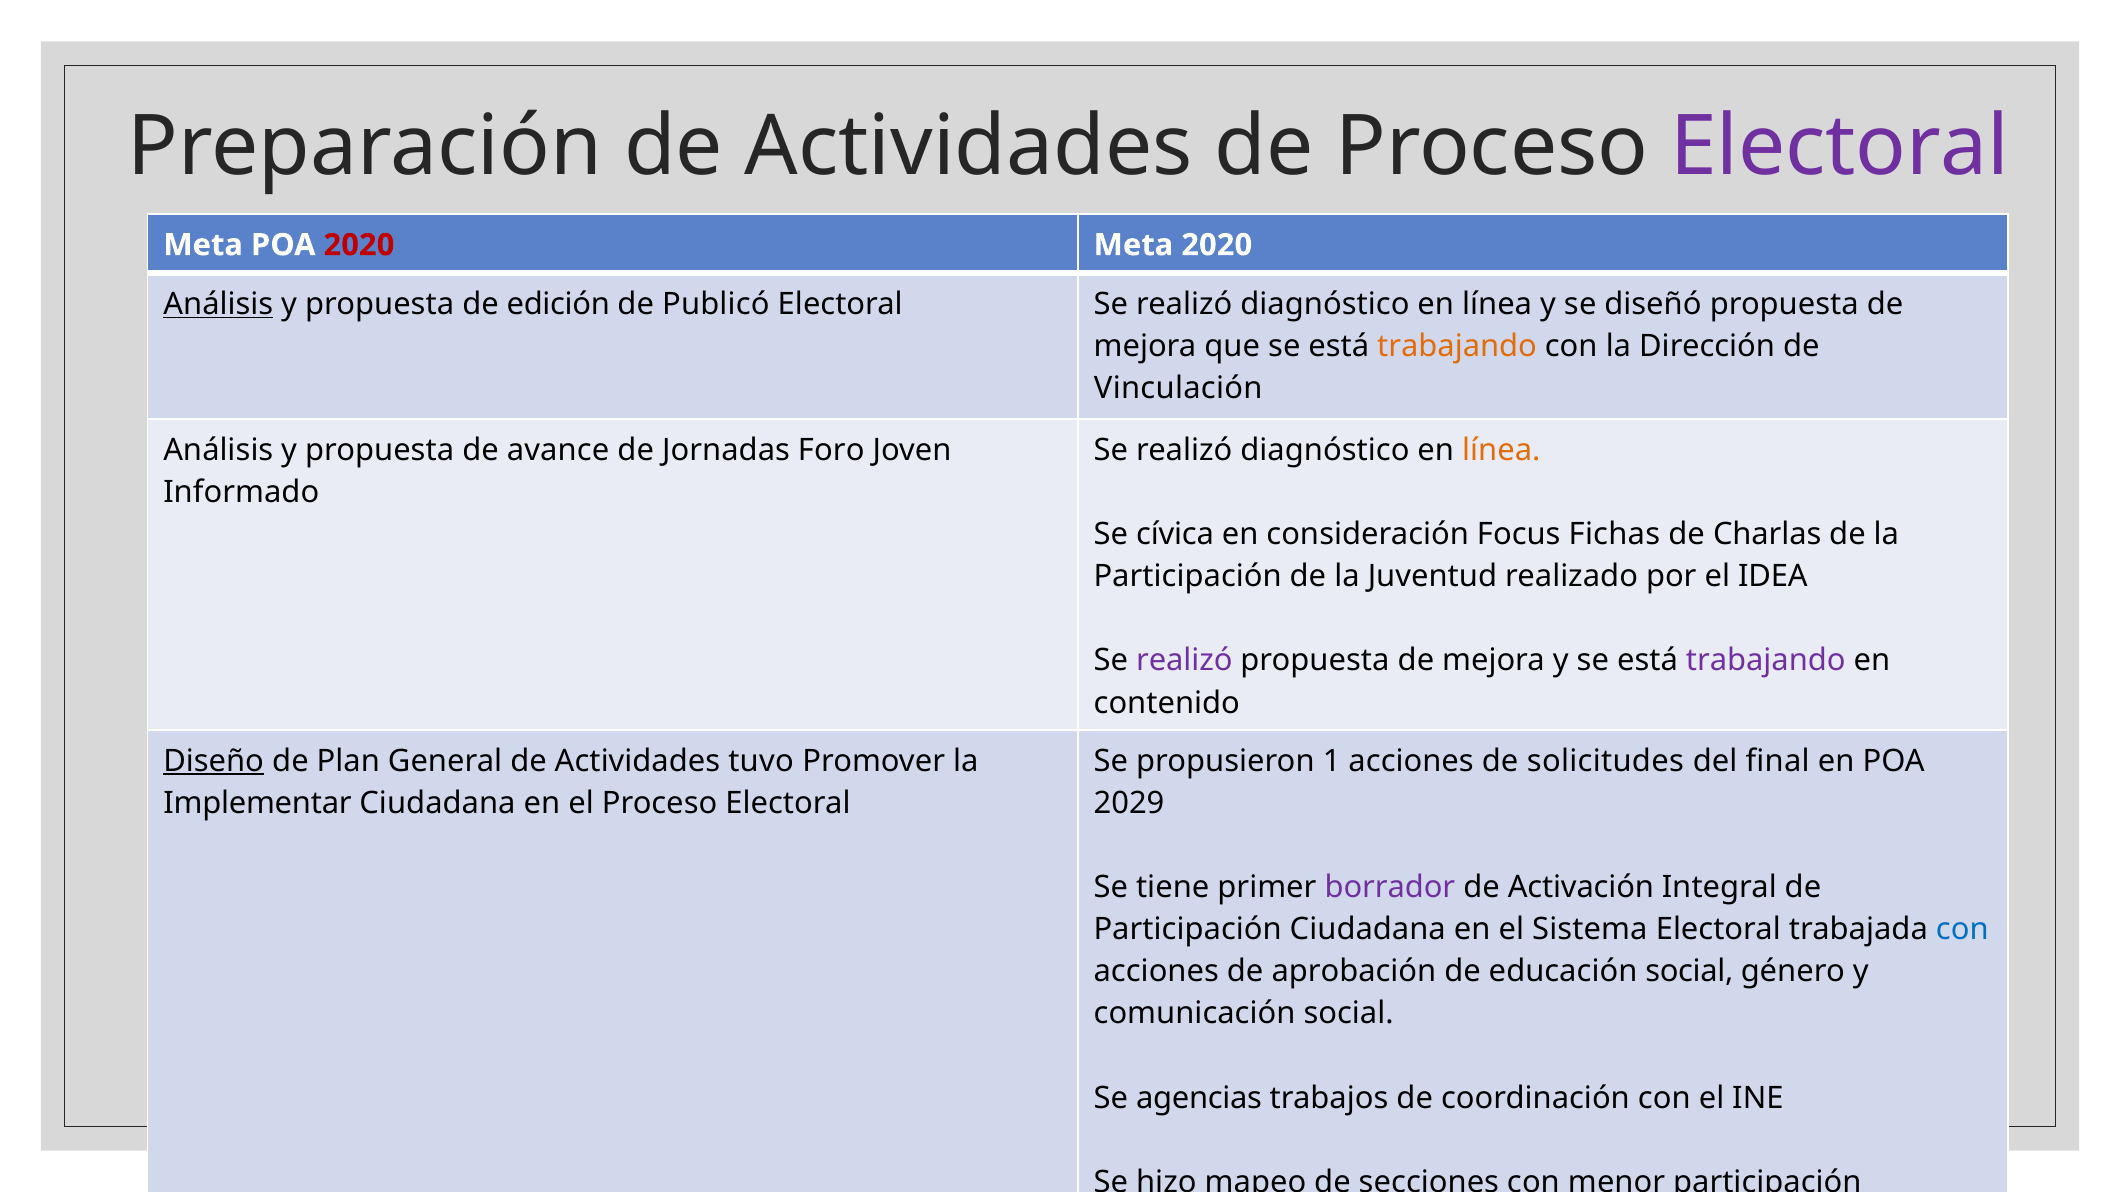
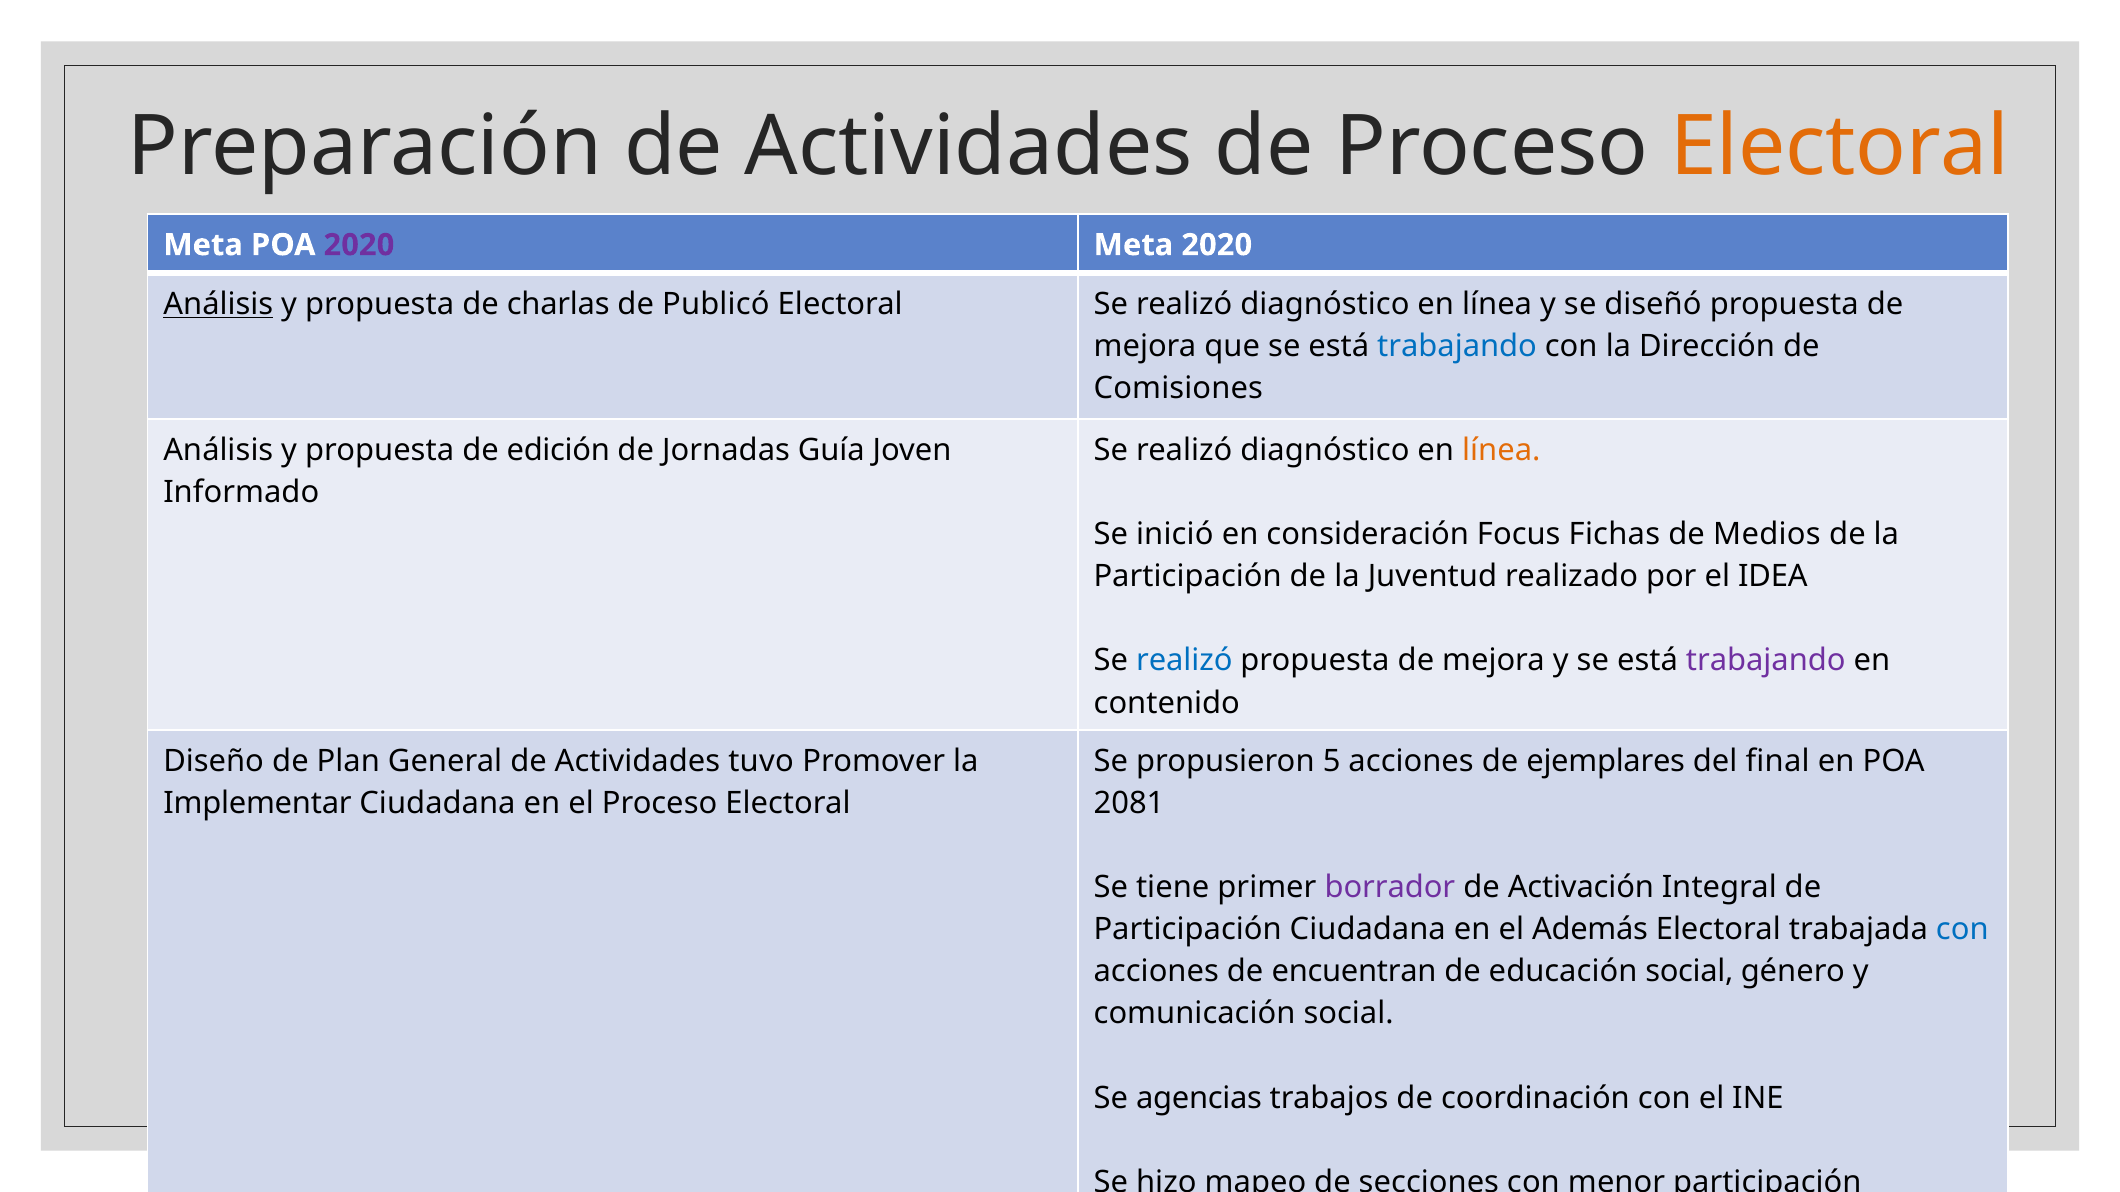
Electoral at (1840, 147) colour: purple -> orange
2020 at (359, 245) colour: red -> purple
edición: edición -> charlas
trabajando at (1457, 346) colour: orange -> blue
Vinculación: Vinculación -> Comisiones
avance: avance -> edición
Foro: Foro -> Guía
cívica: cívica -> inició
Charlas: Charlas -> Medios
realizó at (1184, 661) colour: purple -> blue
Diseño underline: present -> none
1: 1 -> 5
solicitudes: solicitudes -> ejemplares
2029: 2029 -> 2081
Sistema: Sistema -> Además
aprobación: aprobación -> encuentran
